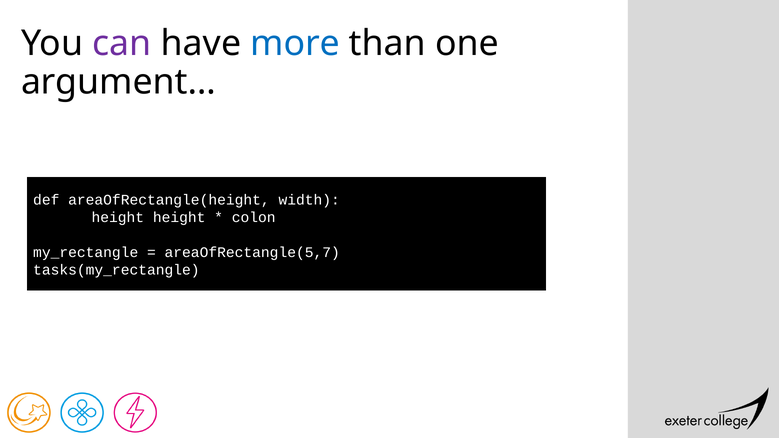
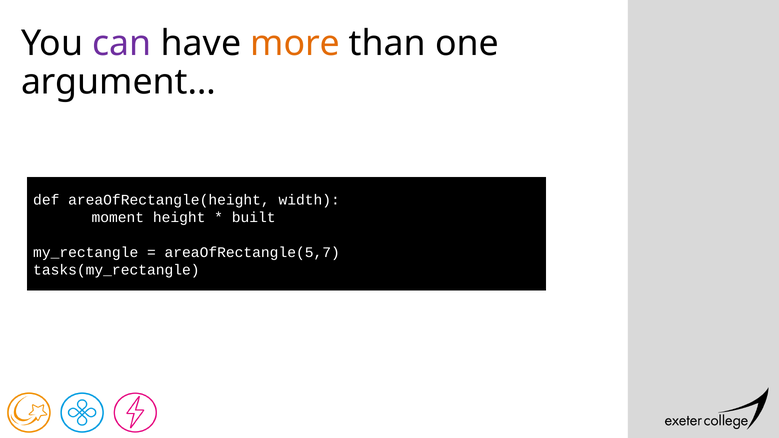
more colour: blue -> orange
height at (118, 217): height -> moment
colon: colon -> built
